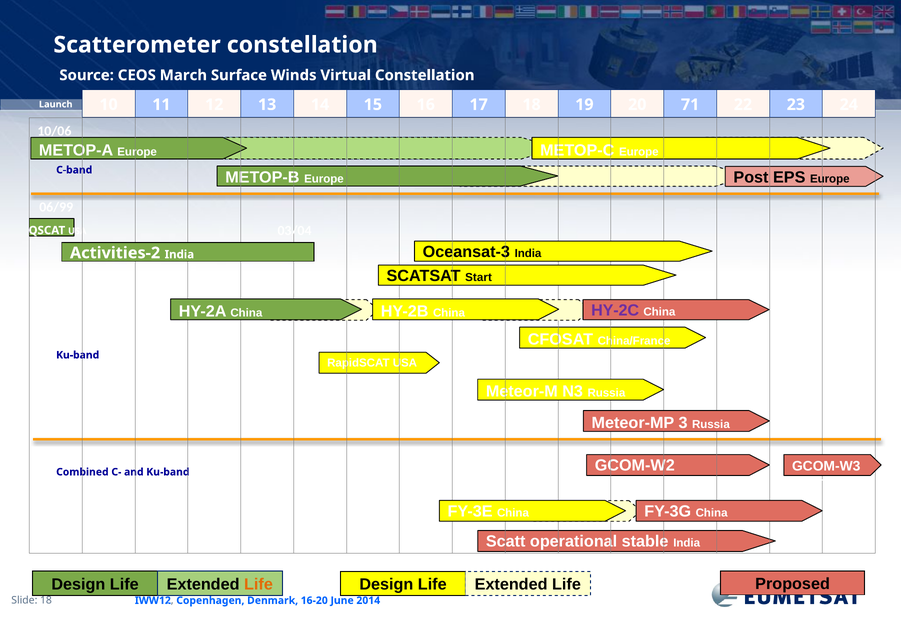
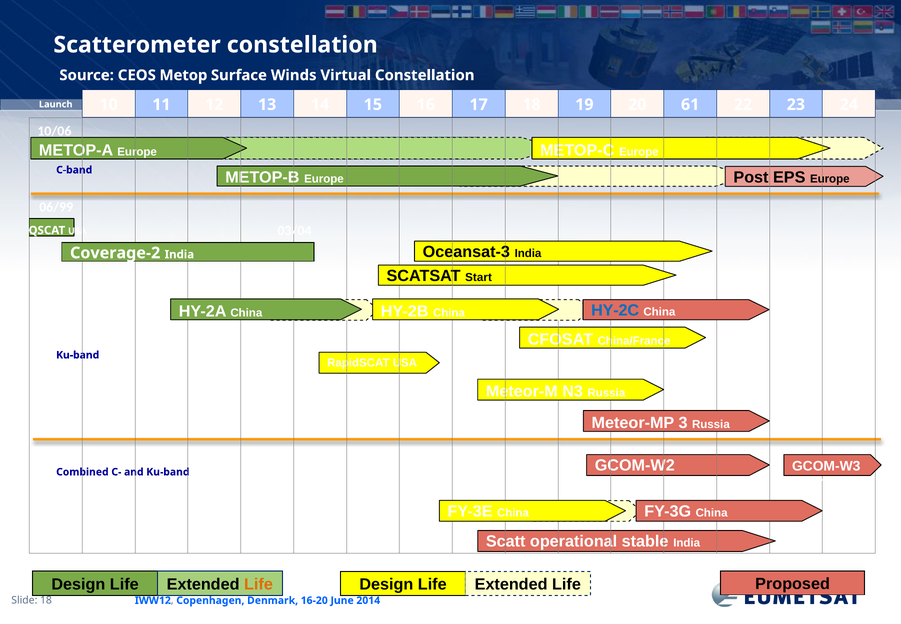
March: March -> Metop
71: 71 -> 61
Activities-2: Activities-2 -> Coverage-2
HY-2C colour: purple -> blue
